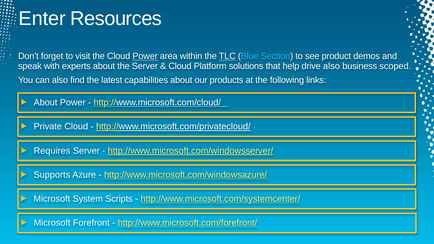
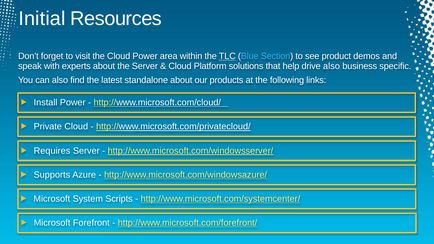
Enter: Enter -> Initial
Power at (145, 56) underline: present -> none
scoped: scoped -> specific
capabilities: capabilities -> standalone
About at (46, 103): About -> Install
